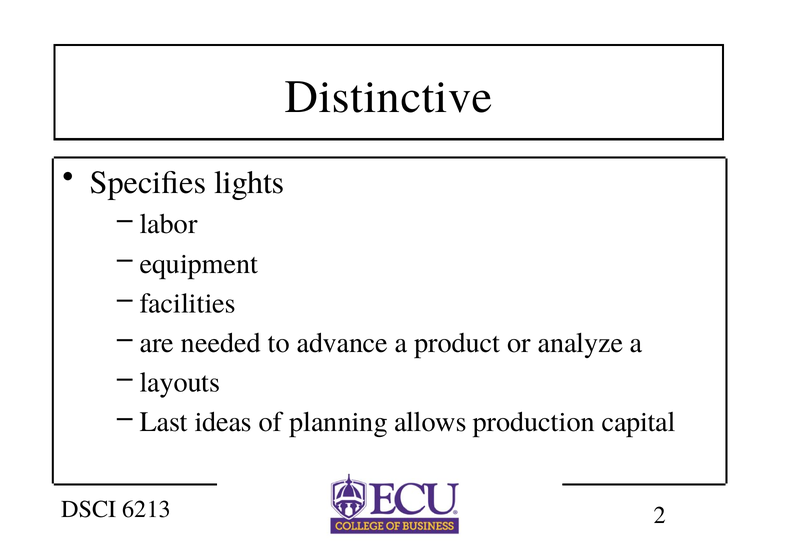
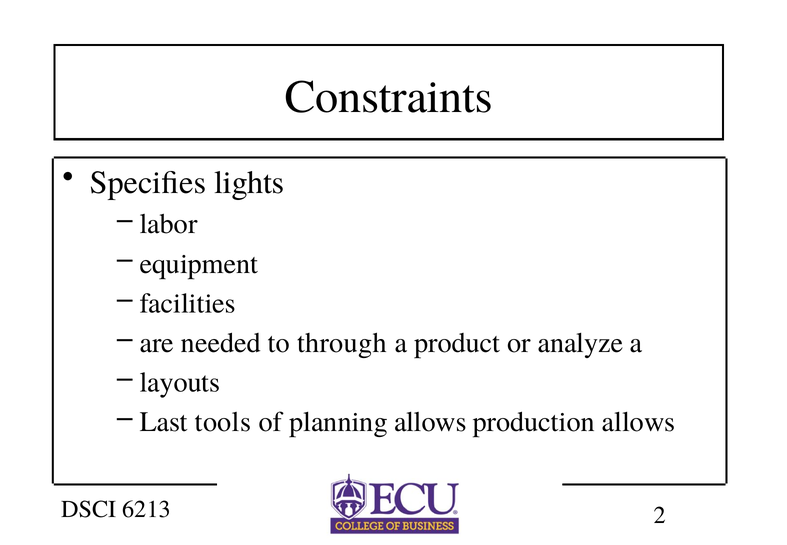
Distinctive: Distinctive -> Constraints
advance: advance -> through
ideas: ideas -> tools
production capital: capital -> allows
